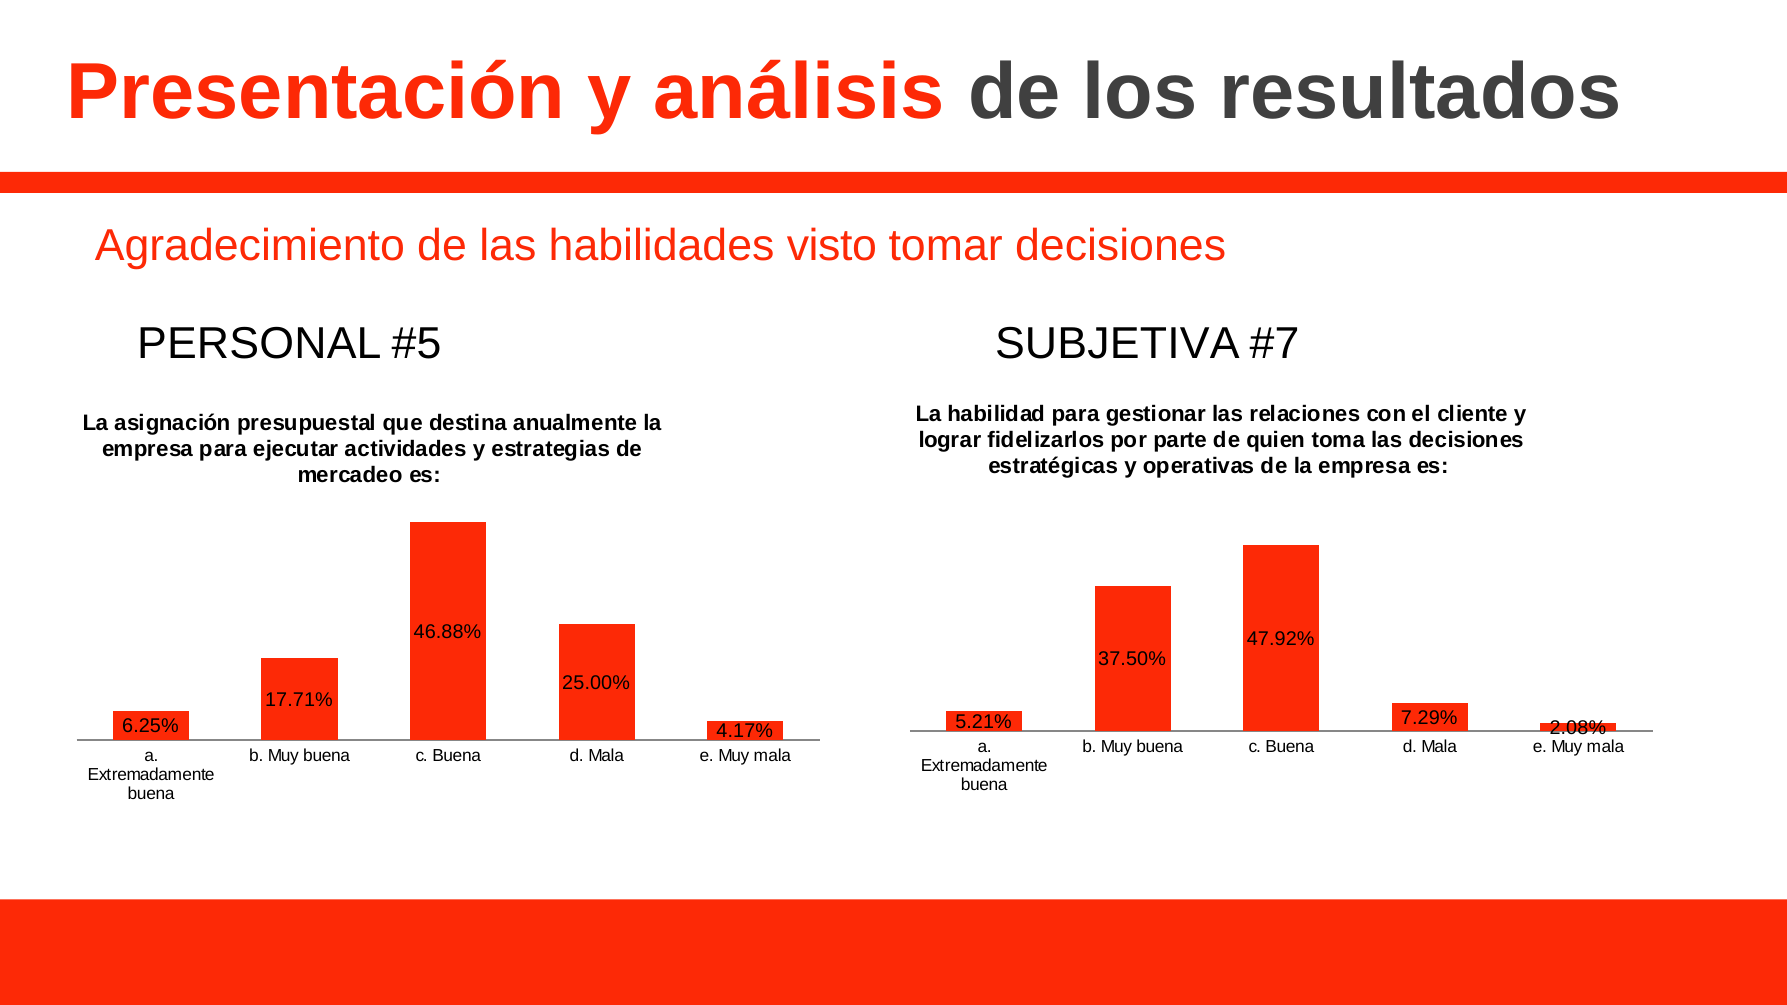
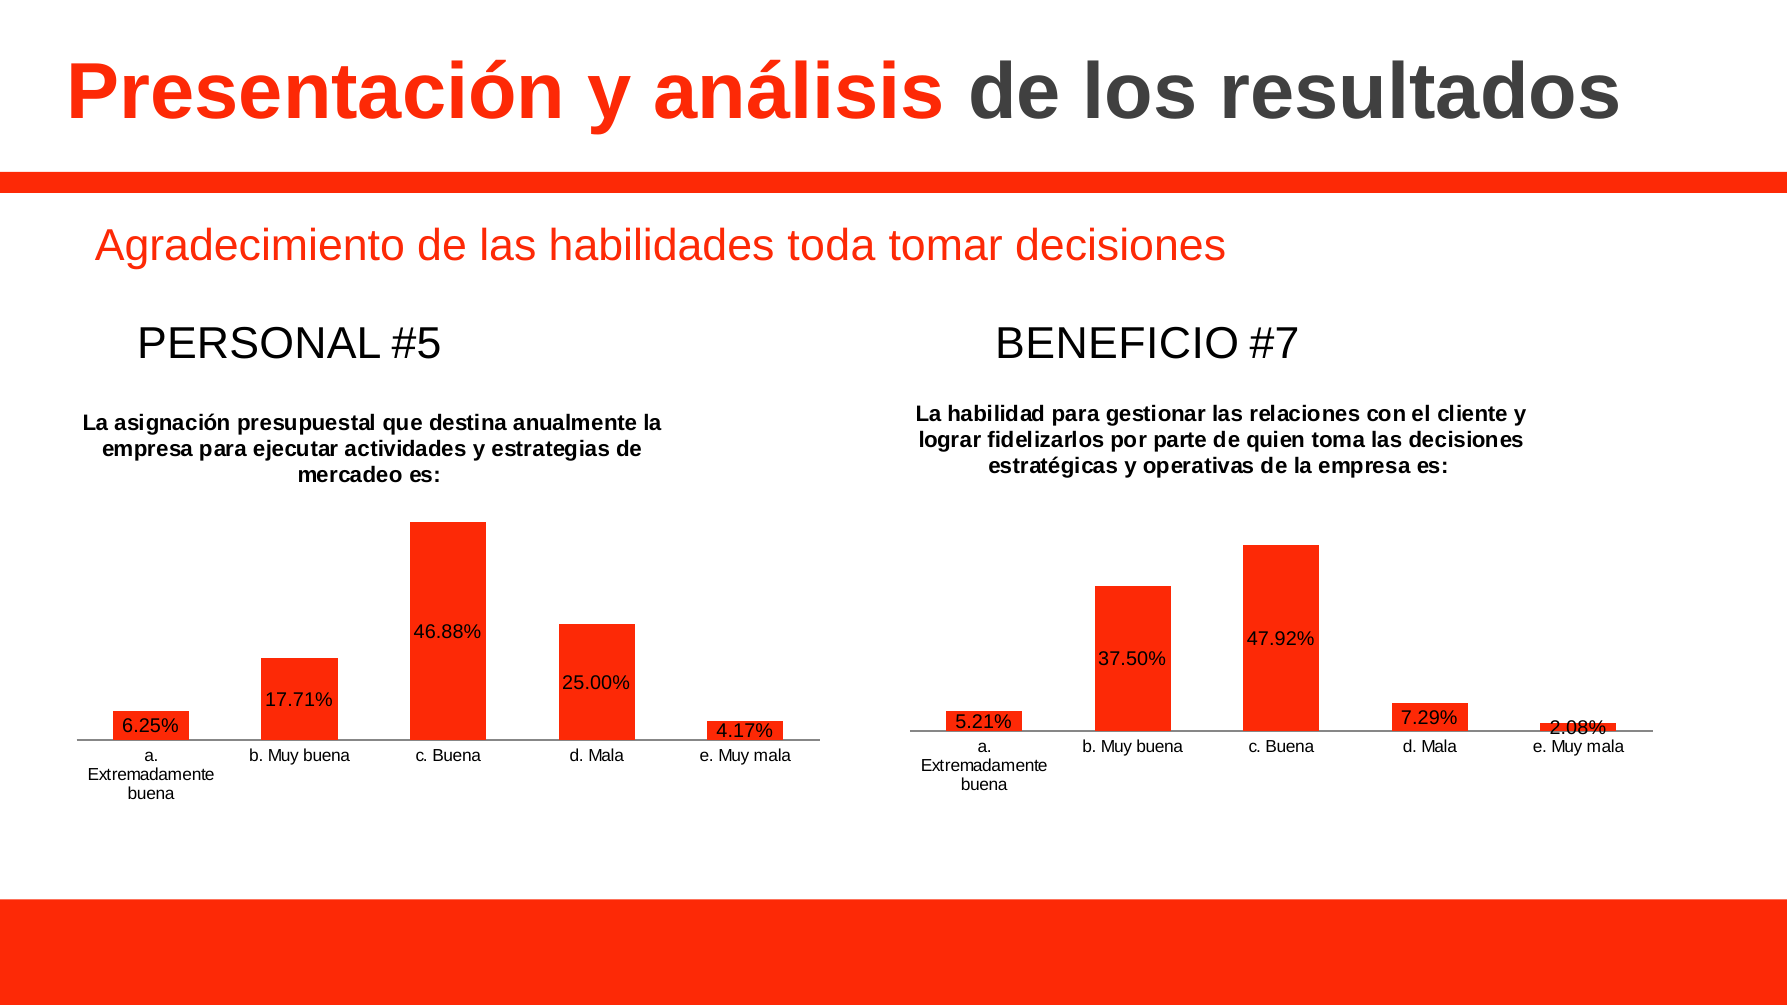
visto: visto -> toda
SUBJETIVA: SUBJETIVA -> BENEFICIO
